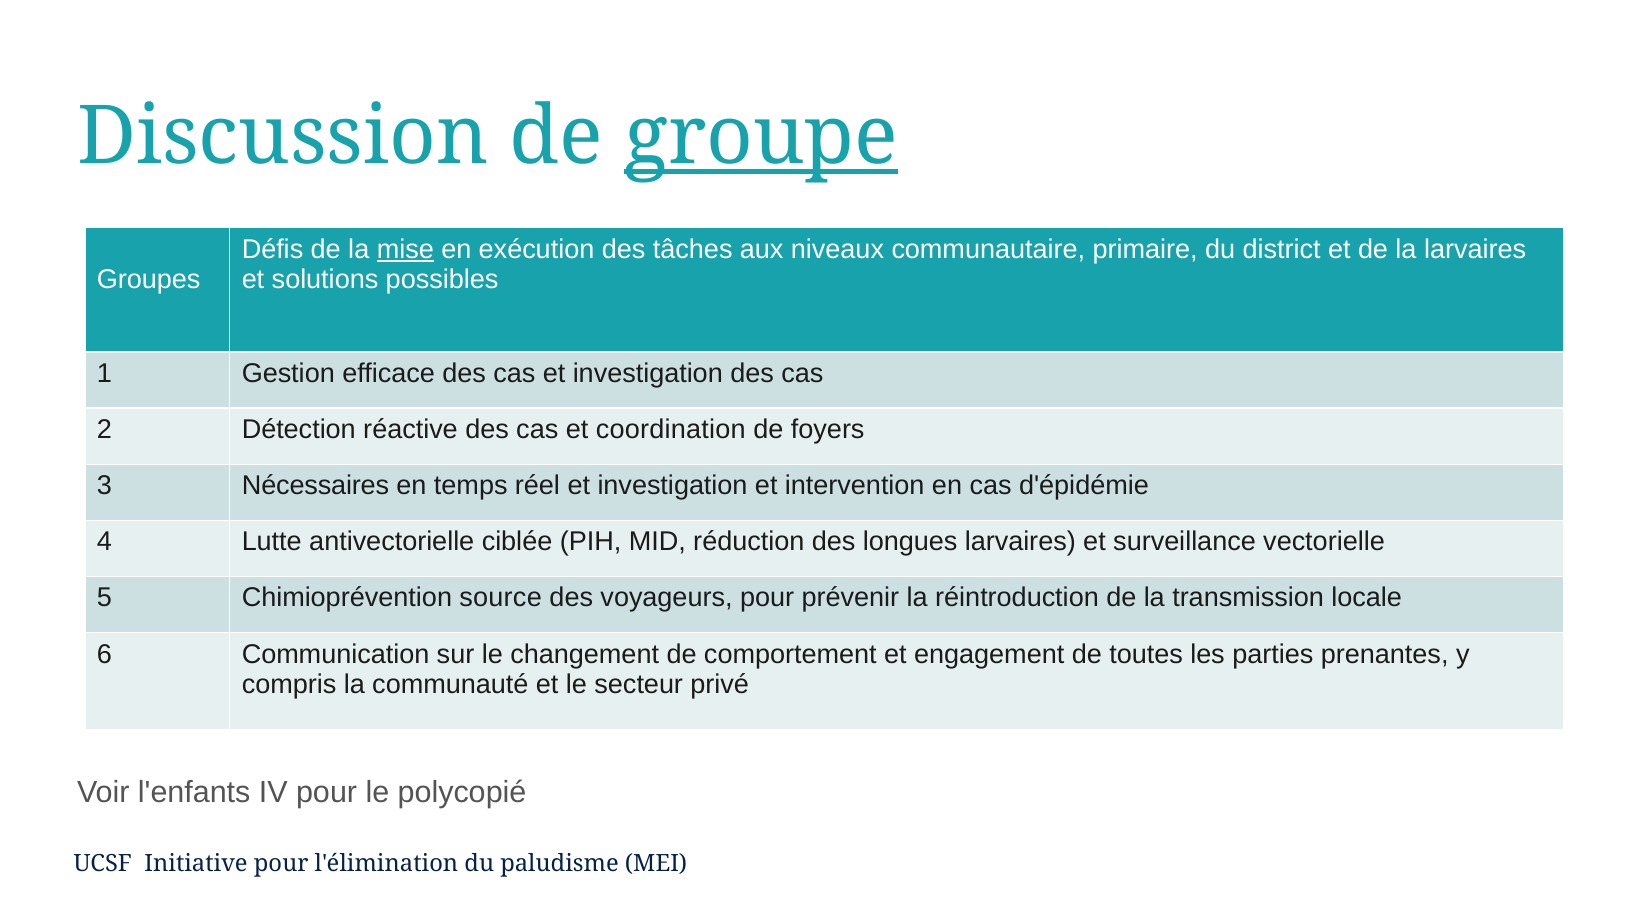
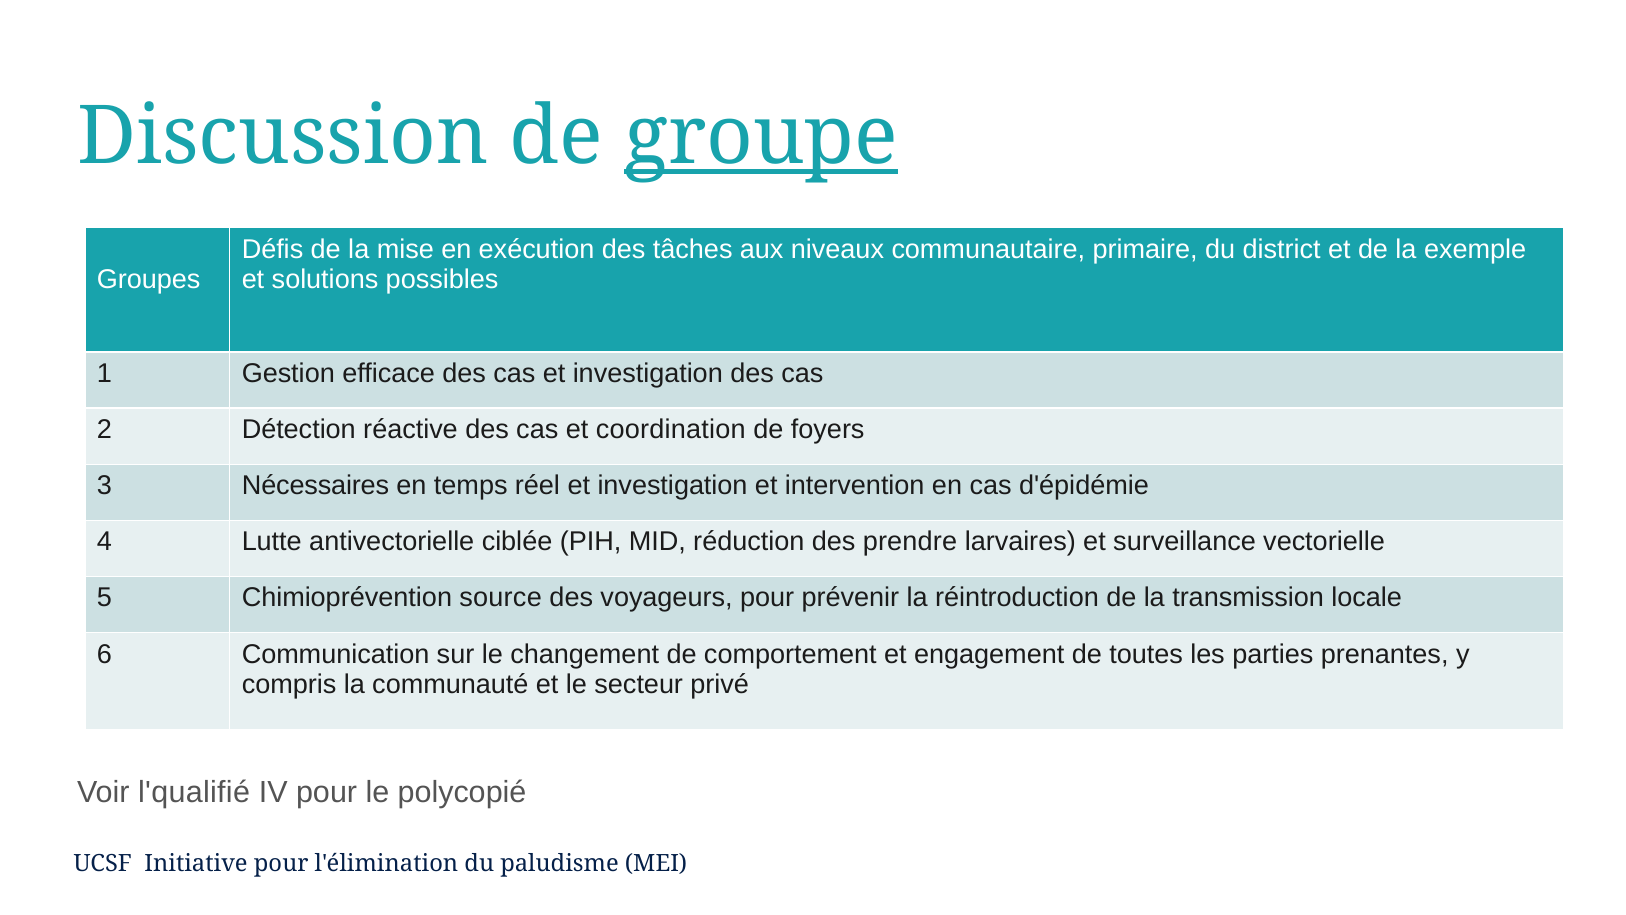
mise underline: present -> none
la larvaires: larvaires -> exemple
longues: longues -> prendre
l'enfants: l'enfants -> l'qualifié
